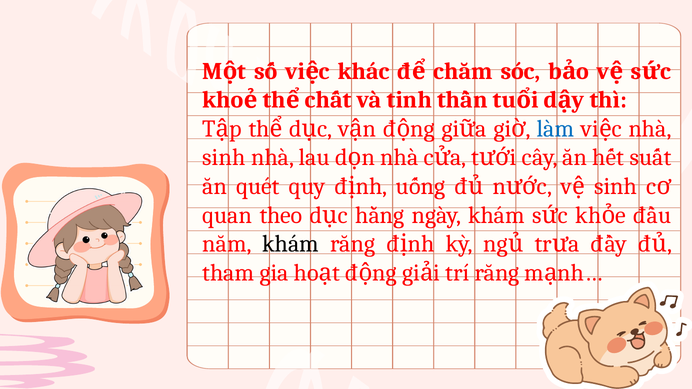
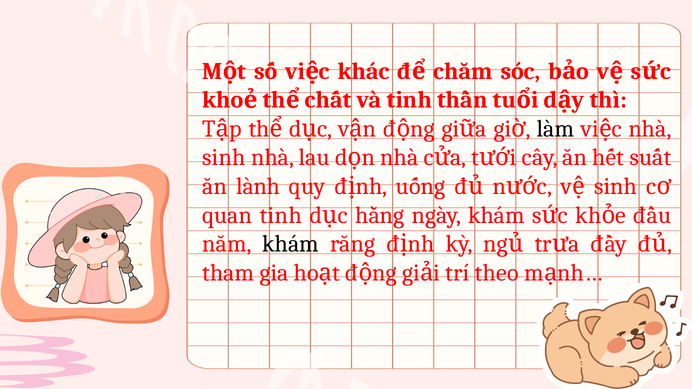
làm colour: blue -> black
quét: quét -> lành
quan theo: theo -> tinh
trí răng: răng -> theo
